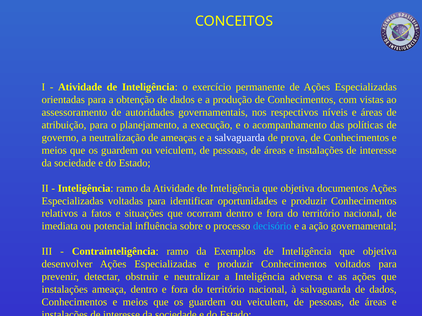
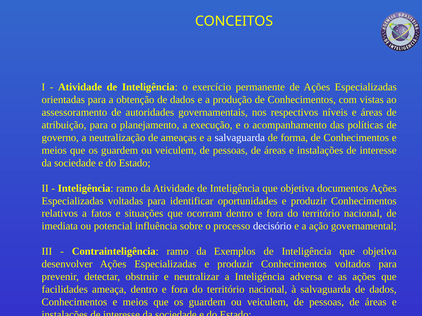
prova: prova -> forma
decisório colour: light blue -> white
instalações at (65, 290): instalações -> facilidades
